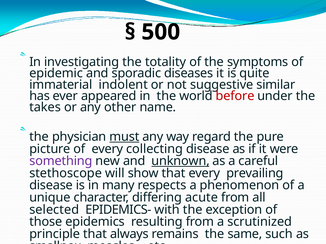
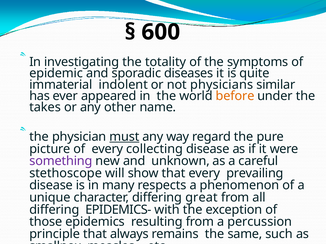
500: 500 -> 600
suggestive: suggestive -> physicians
before colour: red -> orange
unknown underline: present -> none
acute: acute -> great
selected at (54, 210): selected -> differing
scrutinized: scrutinized -> percussion
